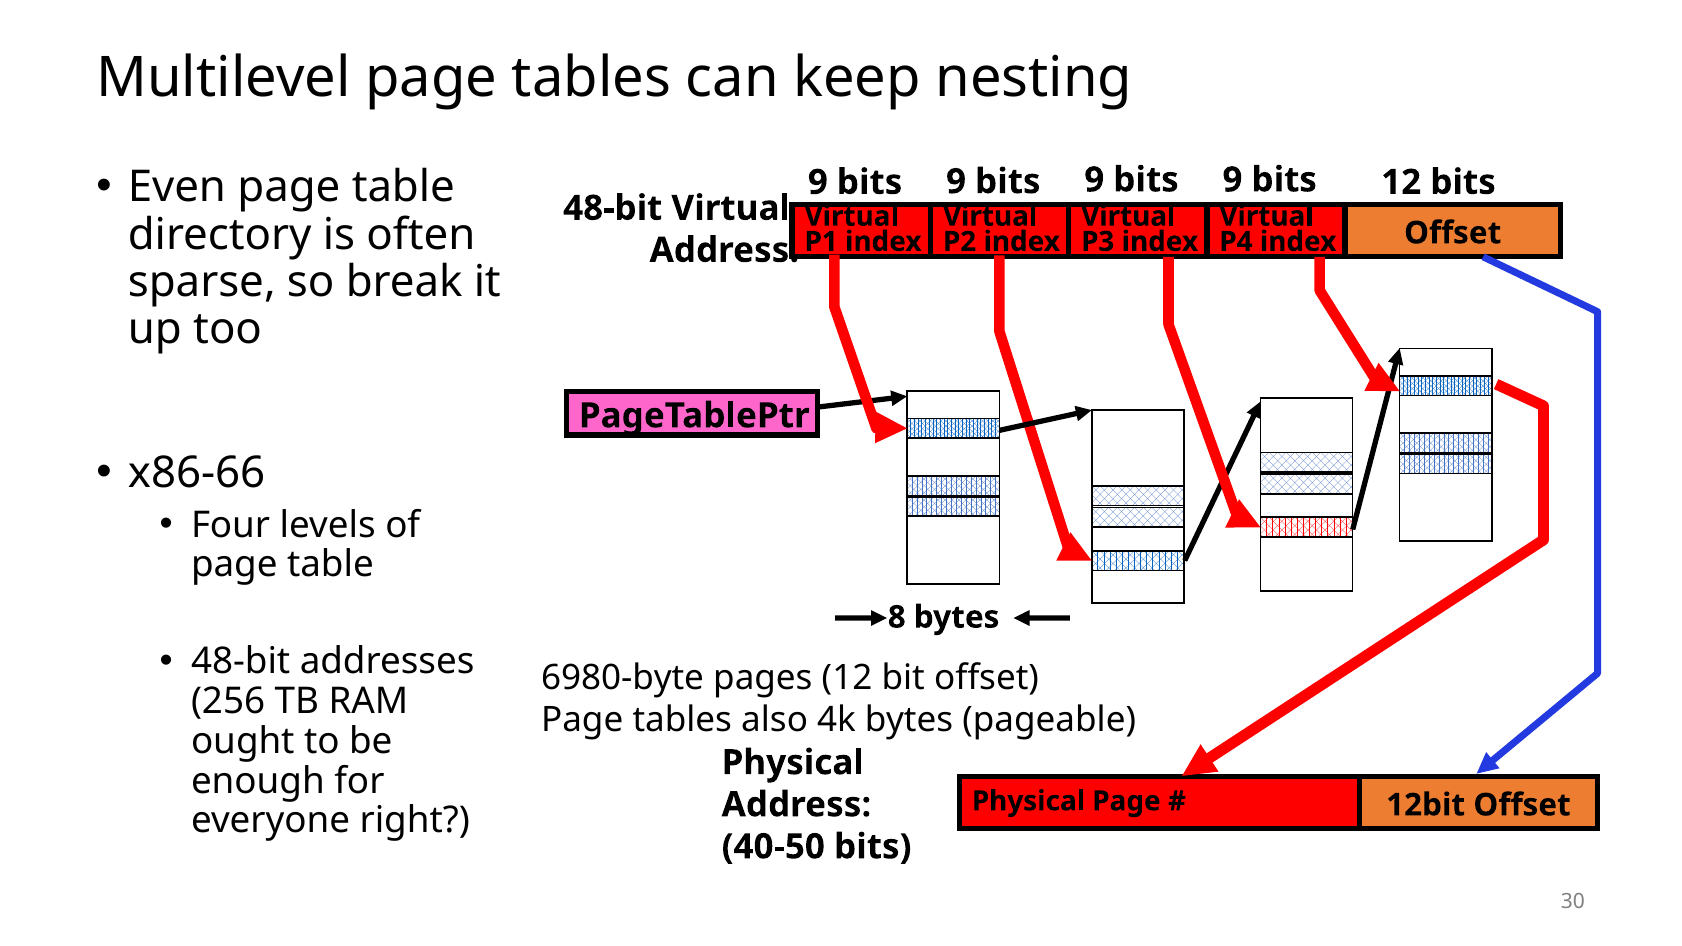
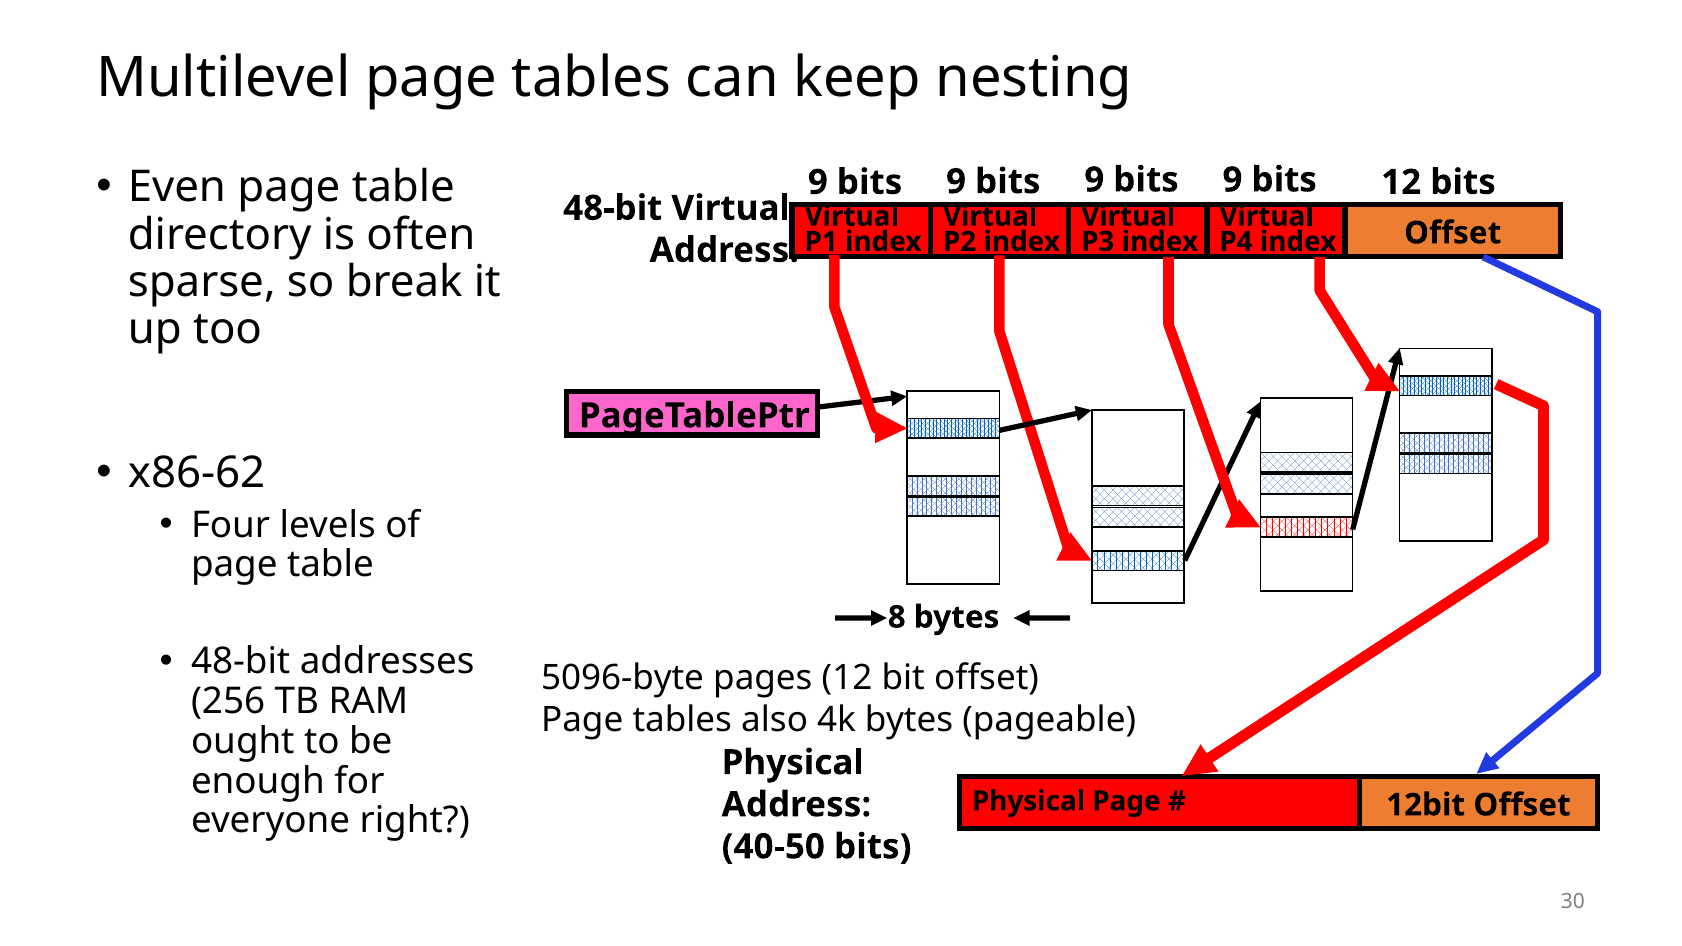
x86-66: x86-66 -> x86-62
6980-byte: 6980-byte -> 5096-byte
